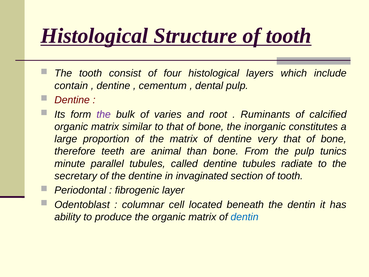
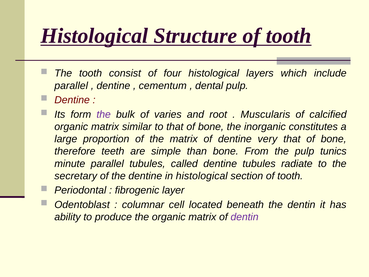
contain at (71, 86): contain -> parallel
Ruminants: Ruminants -> Muscularis
animal: animal -> simple
in invaginated: invaginated -> histological
dentin at (245, 217) colour: blue -> purple
